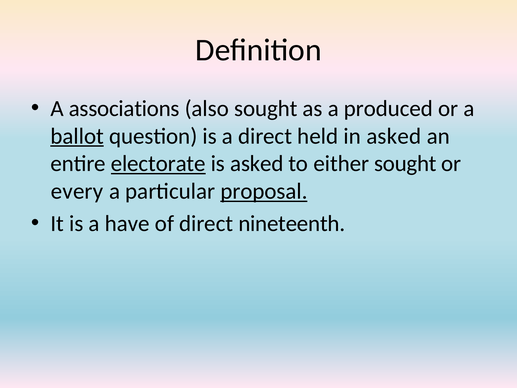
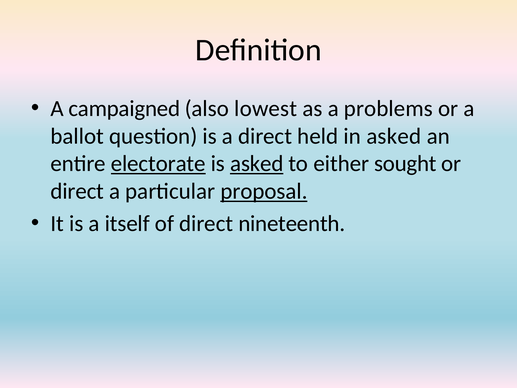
associations: associations -> campaigned
also sought: sought -> lowest
produced: produced -> problems
ballot underline: present -> none
asked at (257, 164) underline: none -> present
every at (77, 191): every -> direct
have: have -> itself
